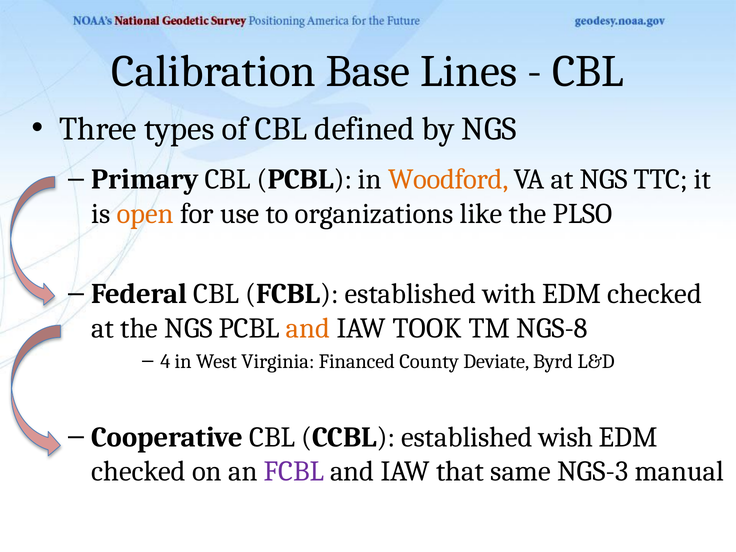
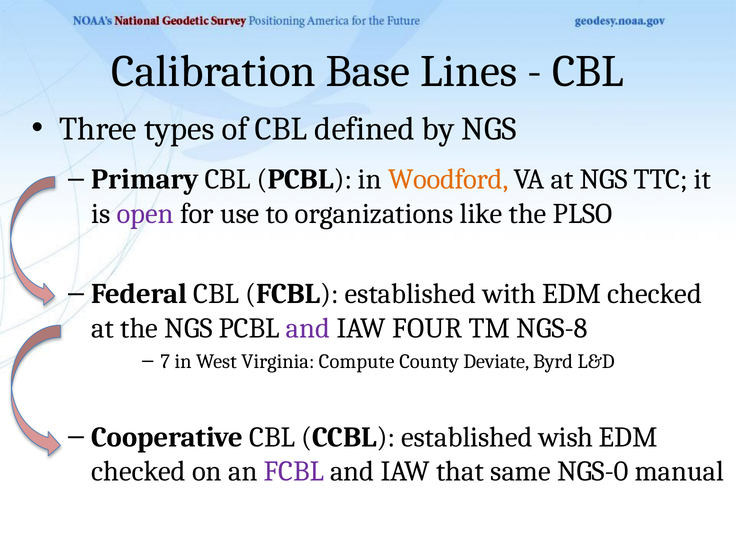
open colour: orange -> purple
and at (308, 328) colour: orange -> purple
TOOK: TOOK -> FOUR
4: 4 -> 7
Financed: Financed -> Compute
NGS-3: NGS-3 -> NGS-0
